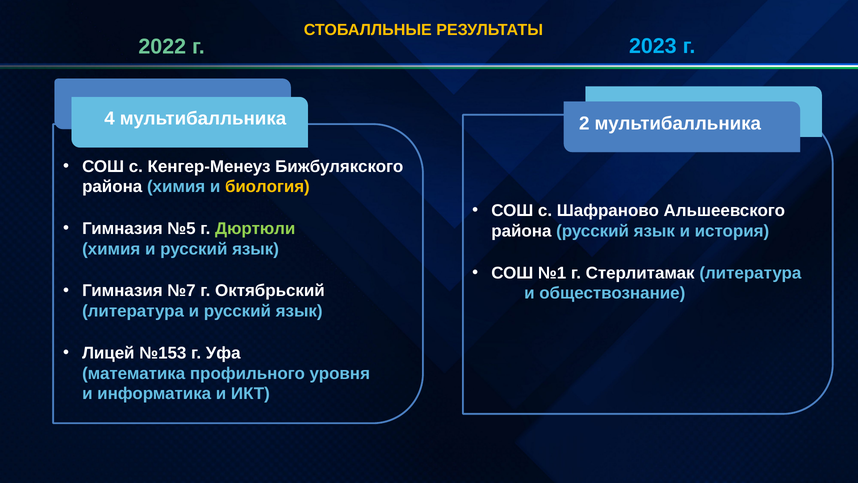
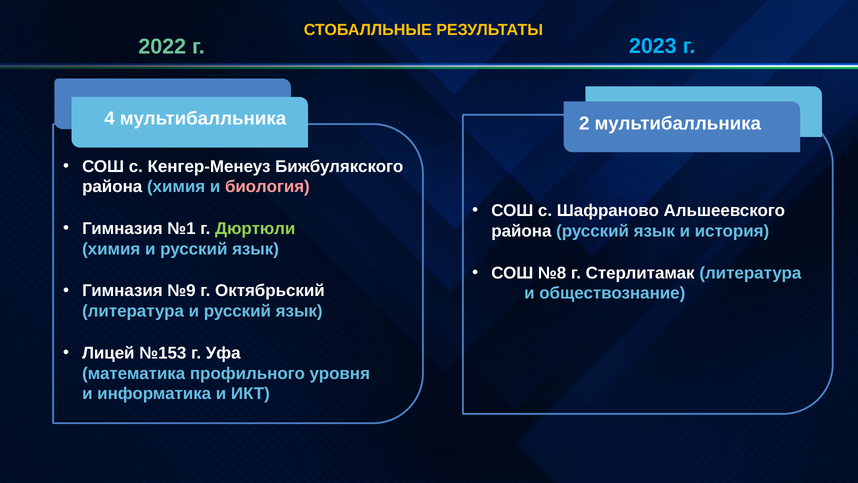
биология colour: yellow -> pink
№5: №5 -> №1
№1: №1 -> №8
№7: №7 -> №9
